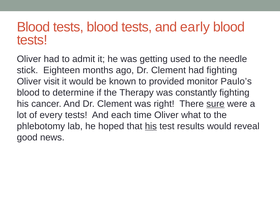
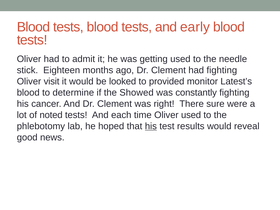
known: known -> looked
Paulo’s: Paulo’s -> Latest’s
Therapy: Therapy -> Showed
sure underline: present -> none
every: every -> noted
Oliver what: what -> used
